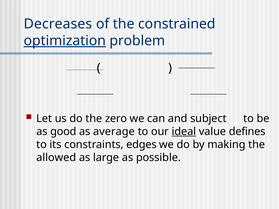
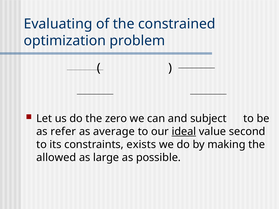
Decreases: Decreases -> Evaluating
optimization underline: present -> none
good: good -> refer
defines: defines -> second
edges: edges -> exists
